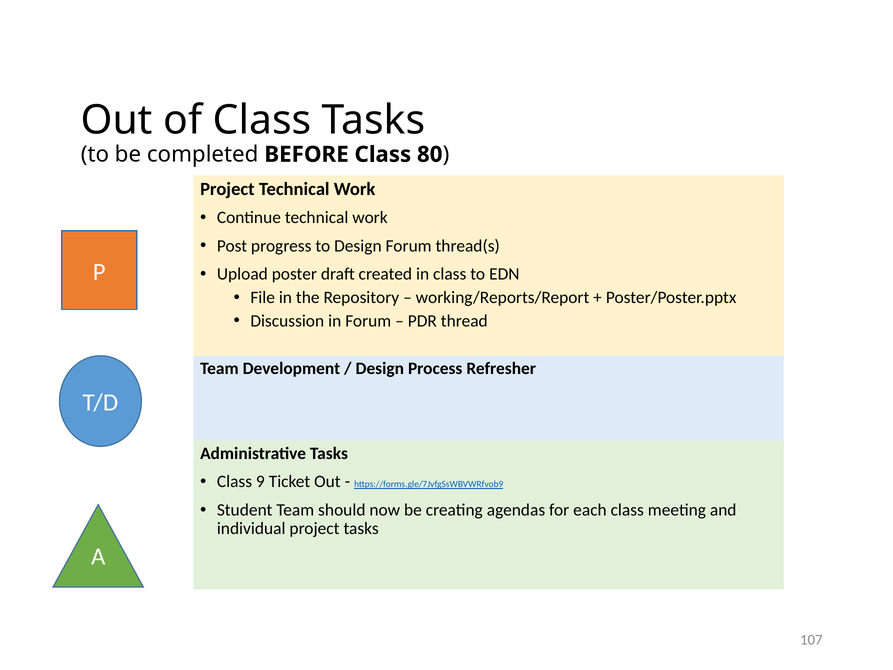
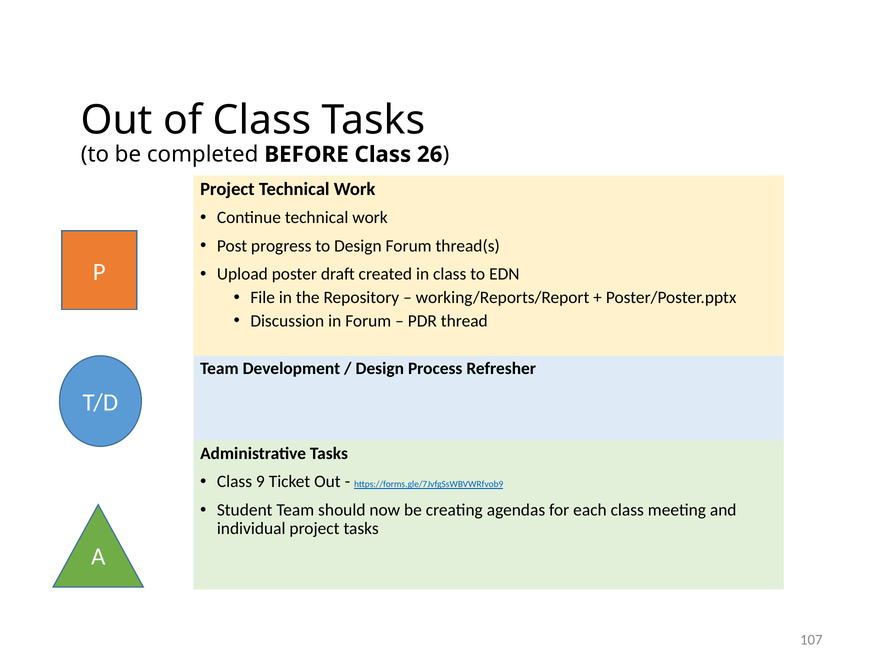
80: 80 -> 26
